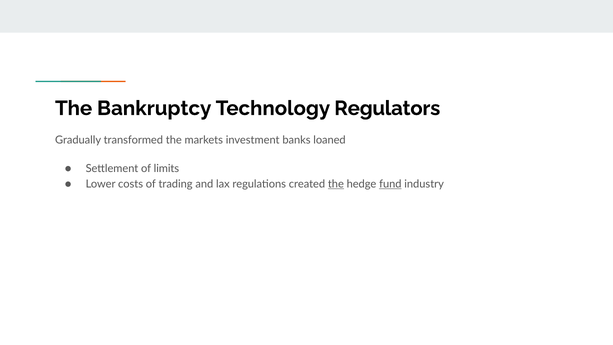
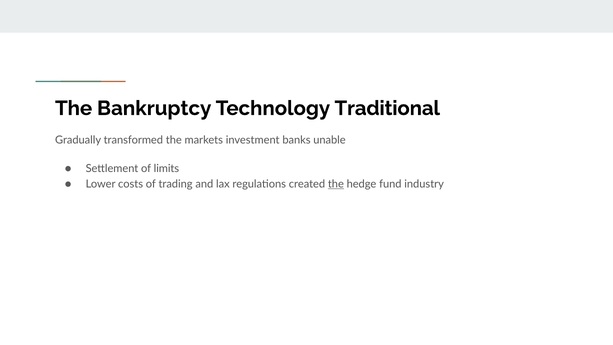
Regulators: Regulators -> Traditional
loaned: loaned -> unable
fund underline: present -> none
